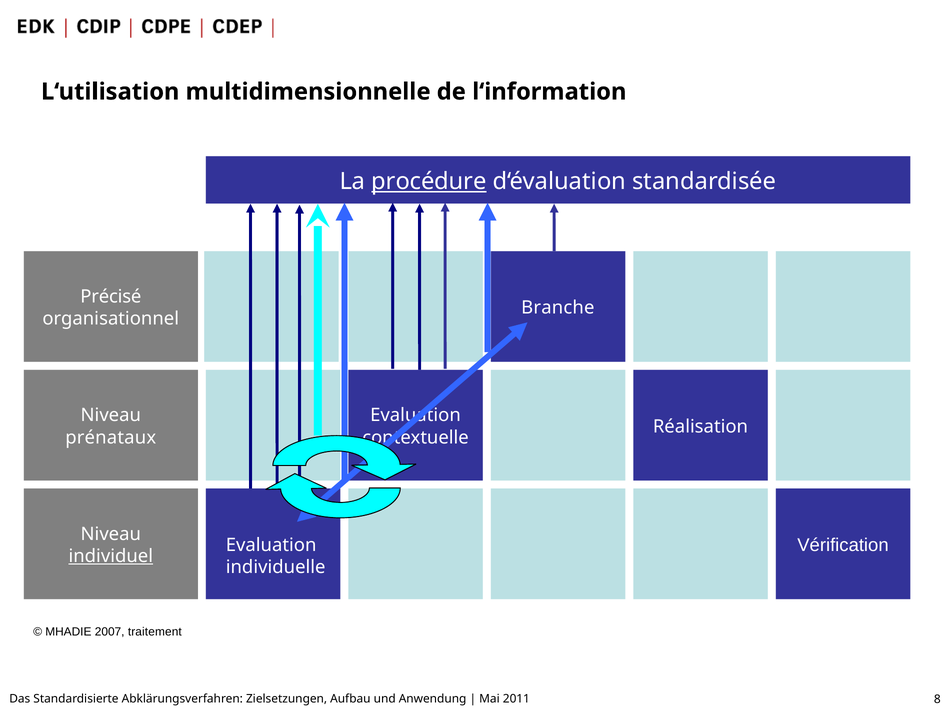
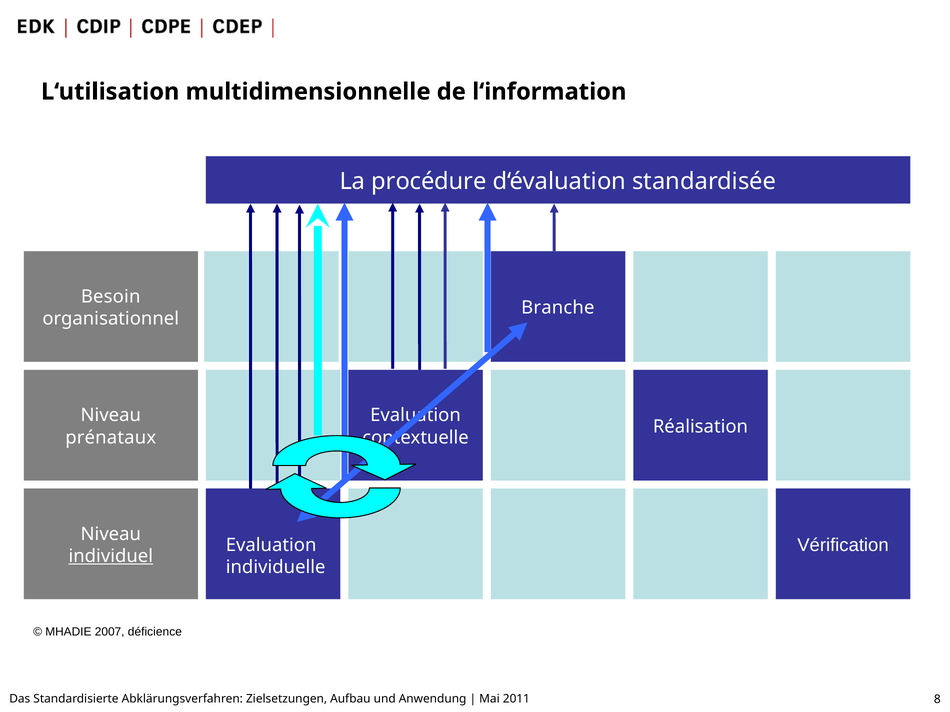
procédure underline: present -> none
Précisé: Précisé -> Besoin
traitement: traitement -> déficience
